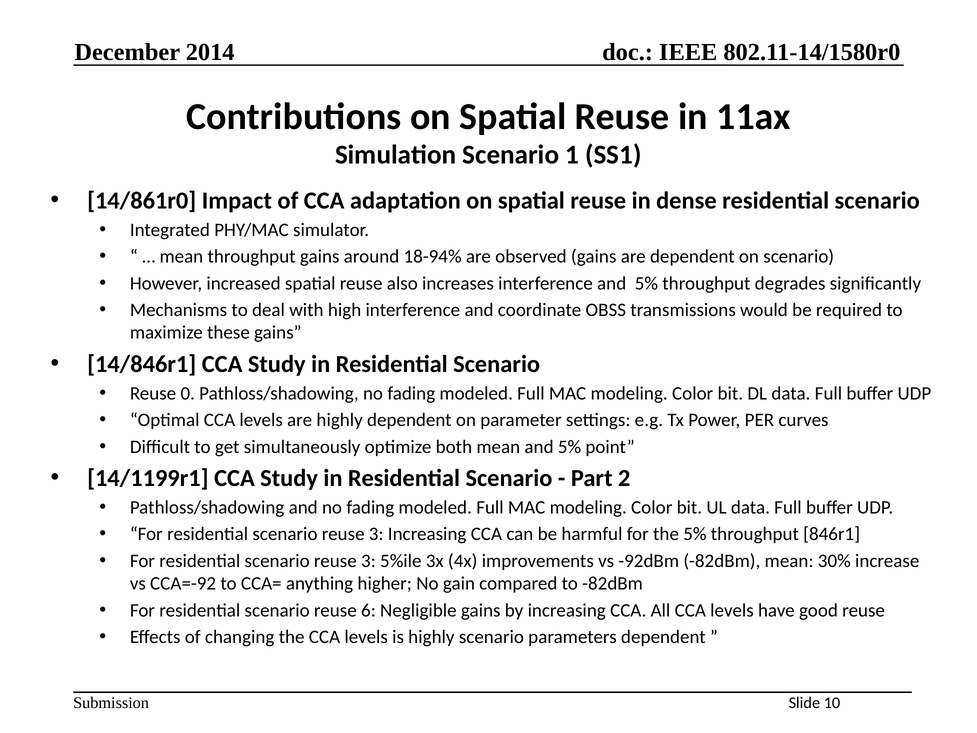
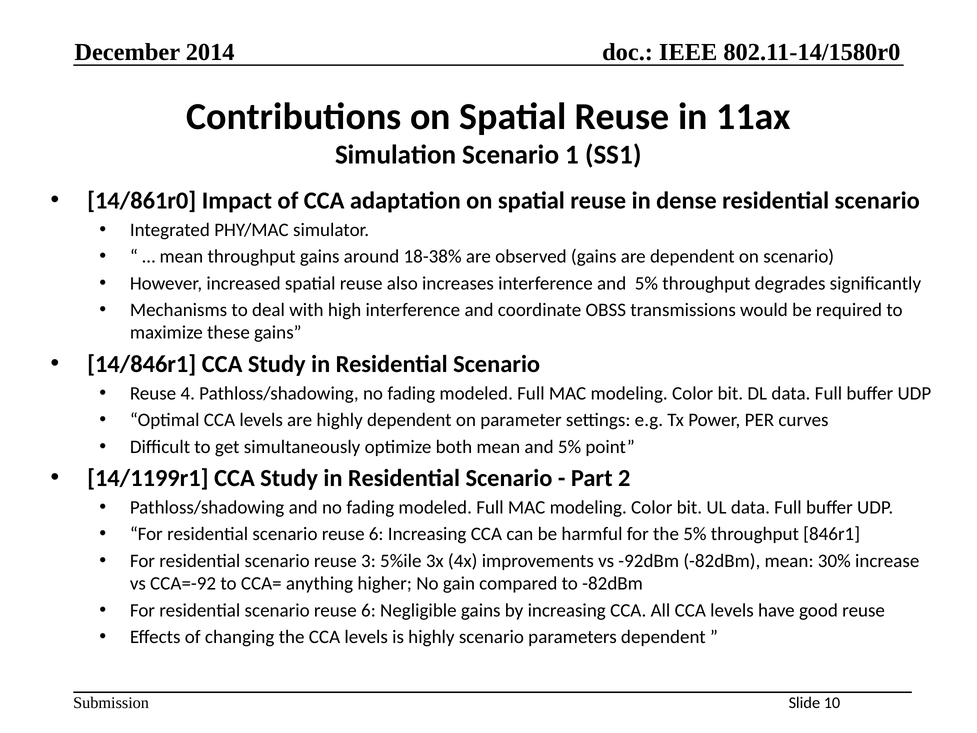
18-94%: 18-94% -> 18-38%
0: 0 -> 4
3 at (376, 534): 3 -> 6
